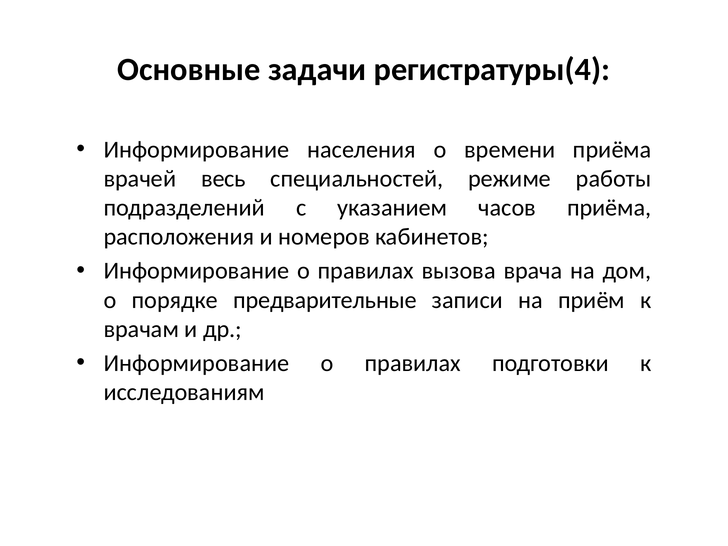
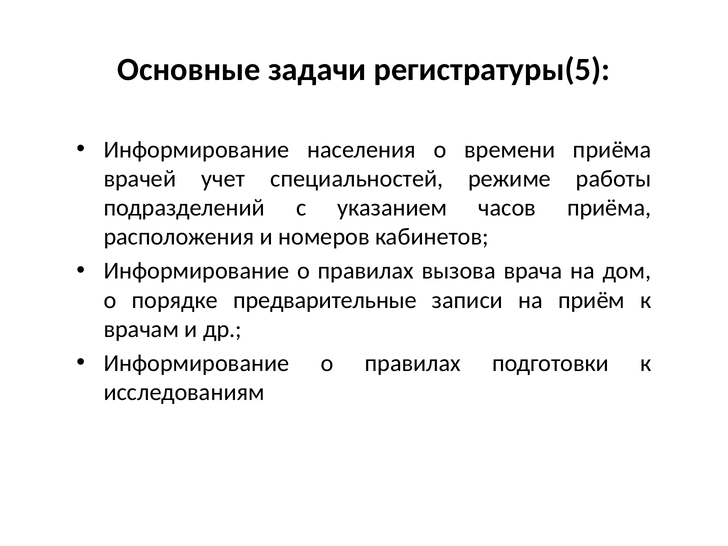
регистратуры(4: регистратуры(4 -> регистратуры(5
весь: весь -> учет
